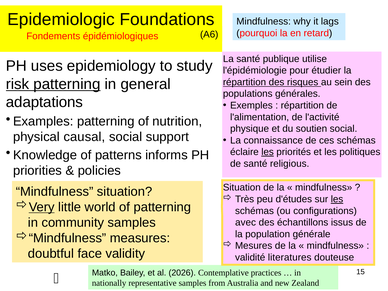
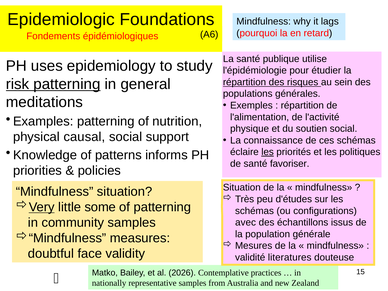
adaptations: adaptations -> meditations
religious: religious -> favoriser
les at (337, 199) underline: present -> none
world: world -> some
